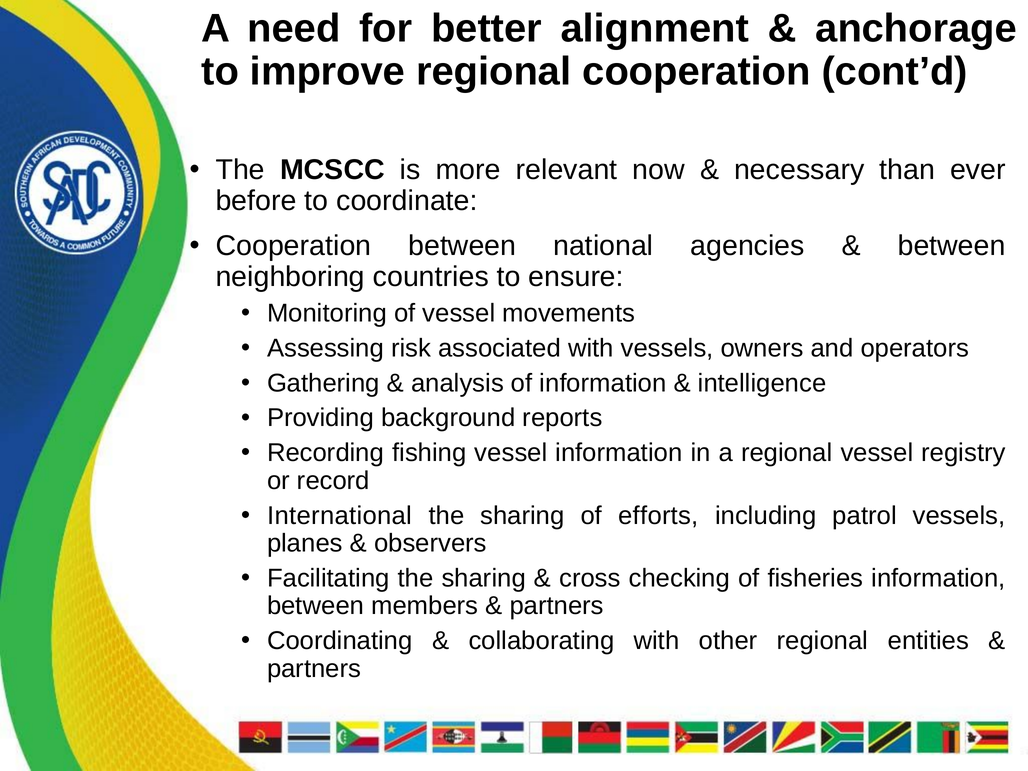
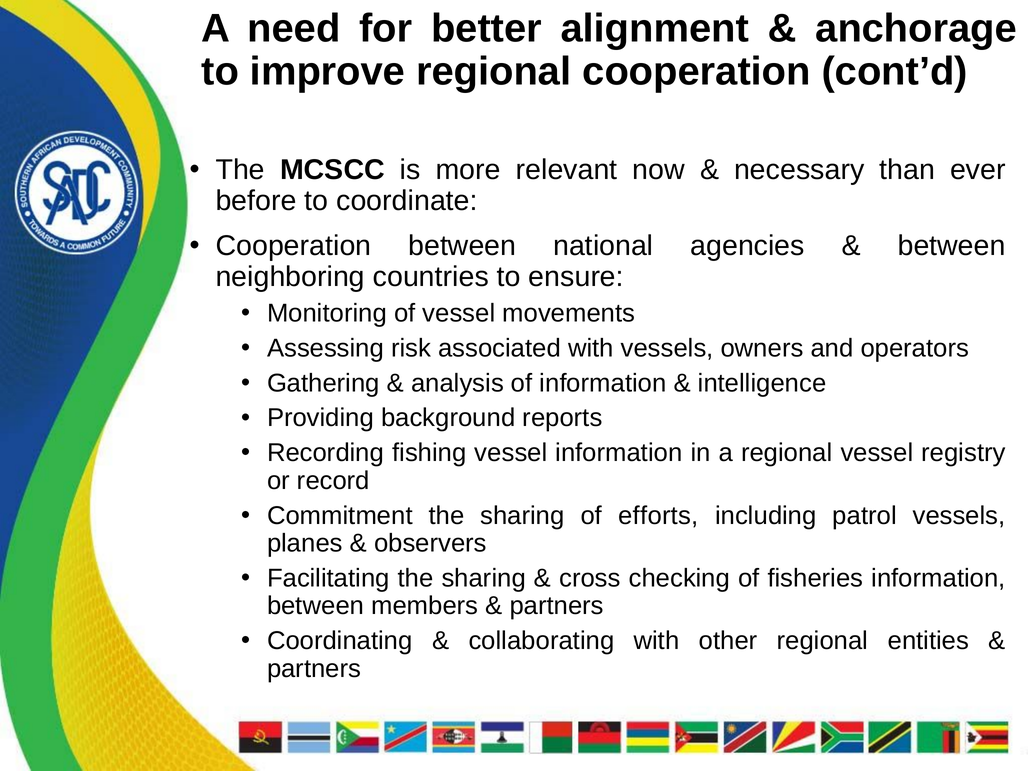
International: International -> Commitment
